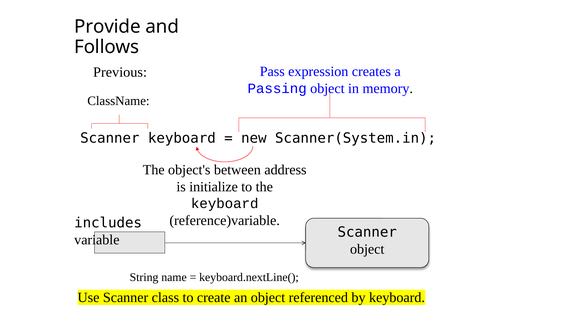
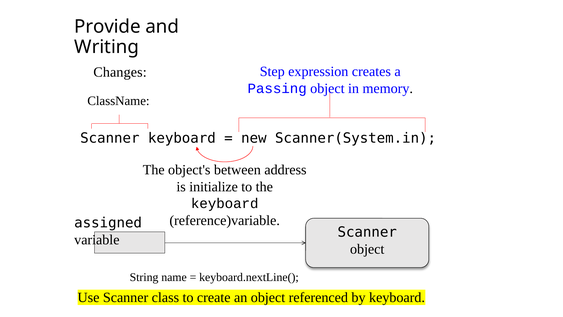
Follows: Follows -> Writing
Pass: Pass -> Step
Previous: Previous -> Changes
includes: includes -> assigned
